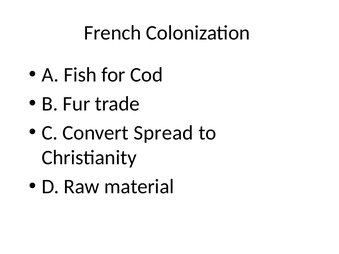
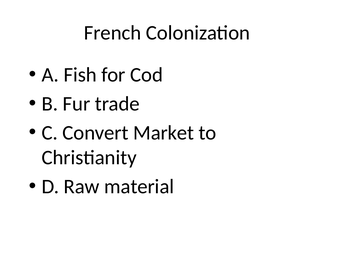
Spread: Spread -> Market
